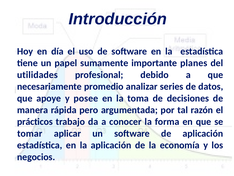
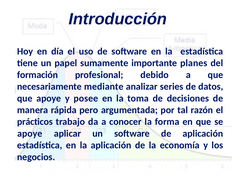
utilidades: utilidades -> formación
promedio: promedio -> mediante
tomar at (30, 133): tomar -> apoye
